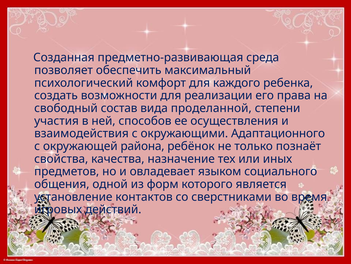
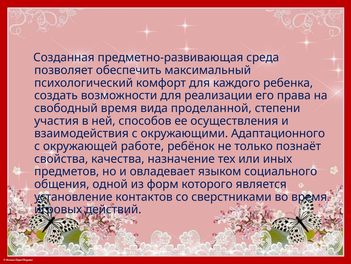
свободный состав: состав -> время
района: района -> работе
